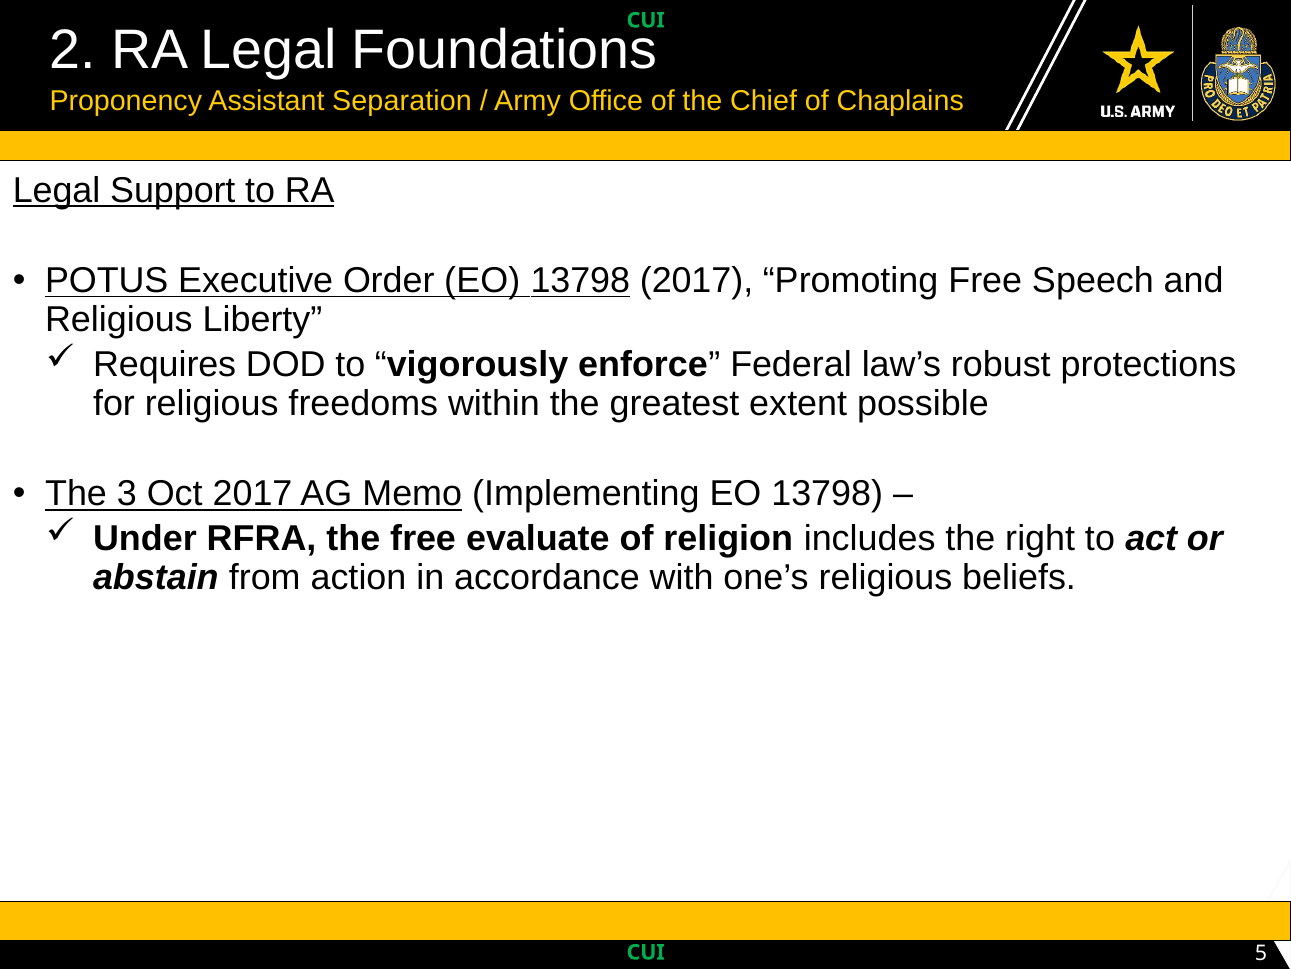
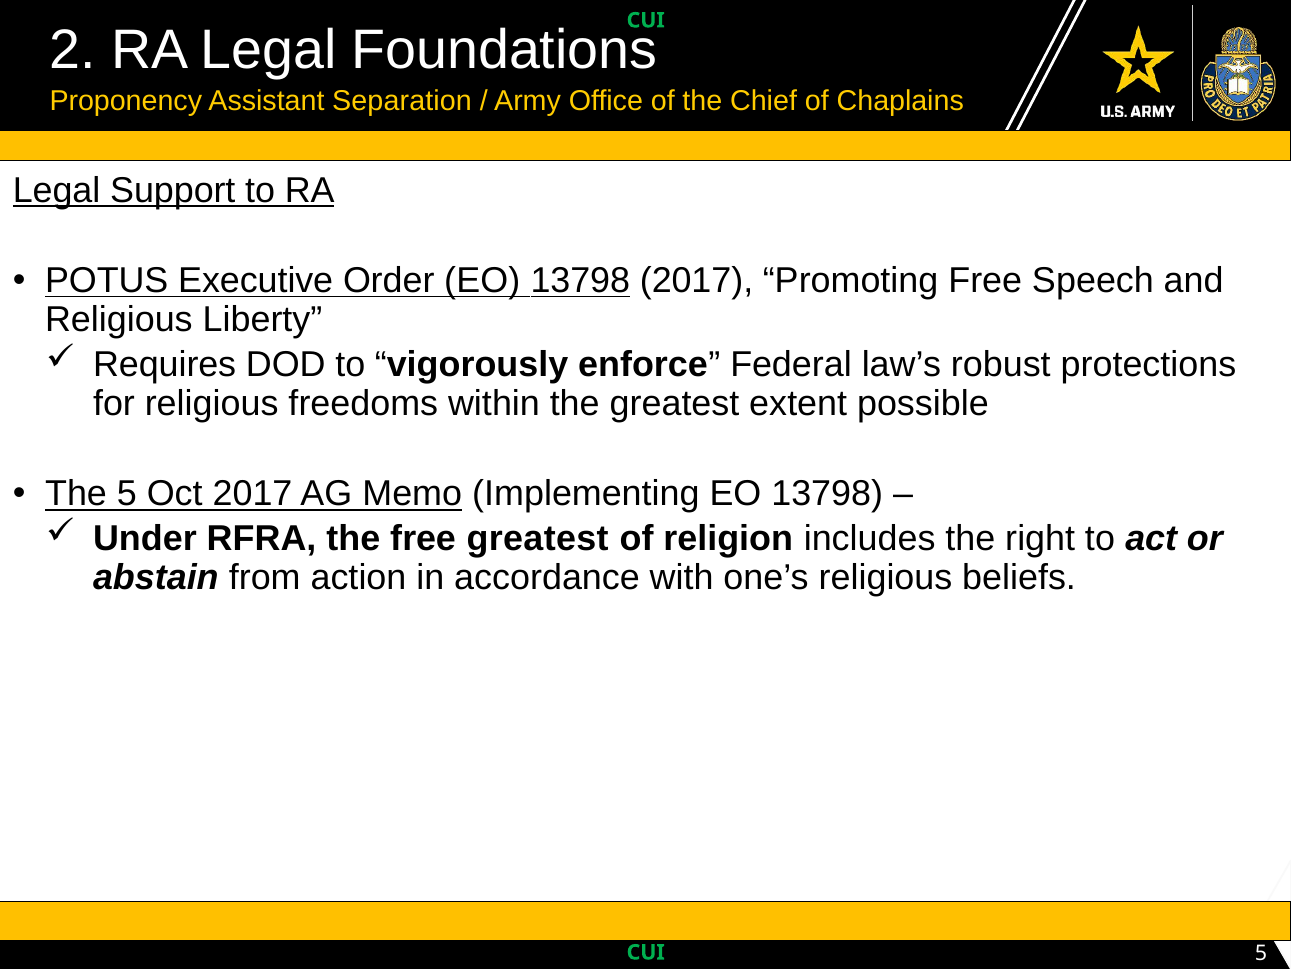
The 3: 3 -> 5
free evaluate: evaluate -> greatest
